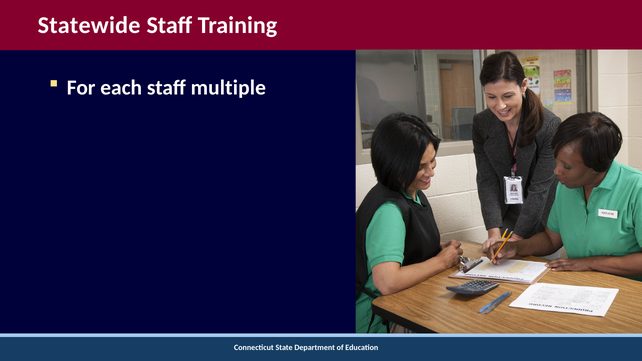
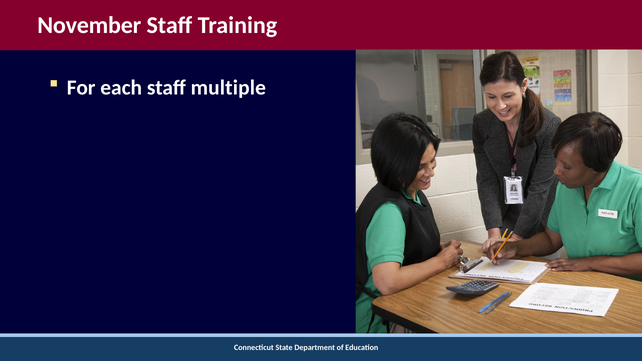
Statewide: Statewide -> November
